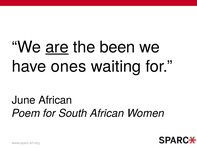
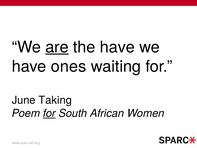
the been: been -> have
June African: African -> Taking
for at (49, 113) underline: none -> present
